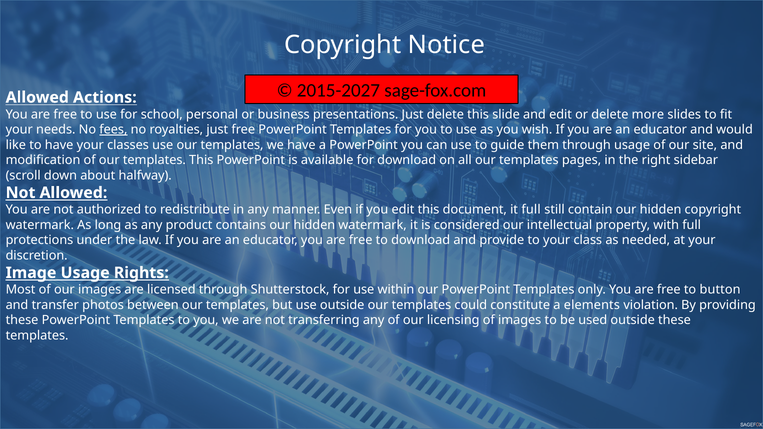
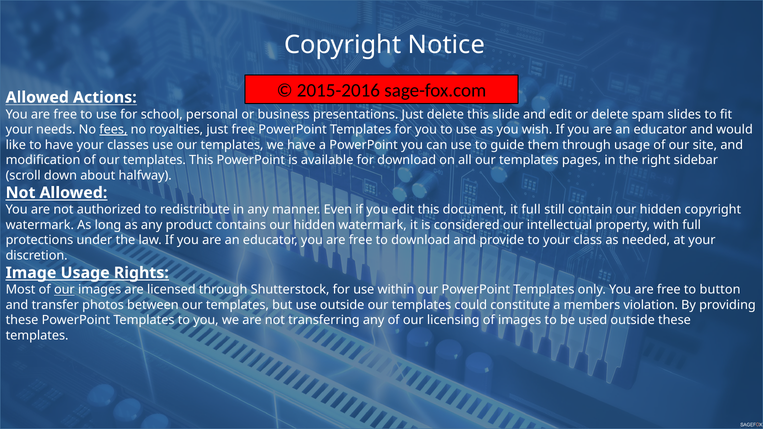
2015-2027: 2015-2027 -> 2015-2016
more: more -> spam
our at (64, 290) underline: none -> present
elements: elements -> members
